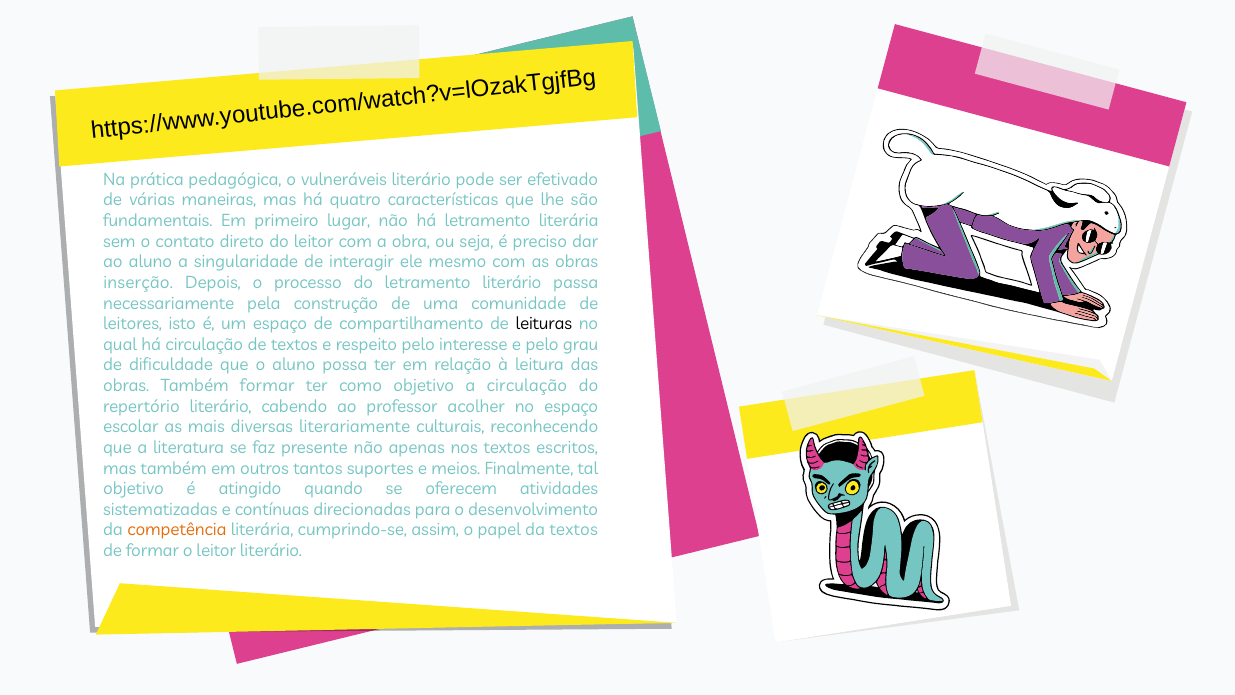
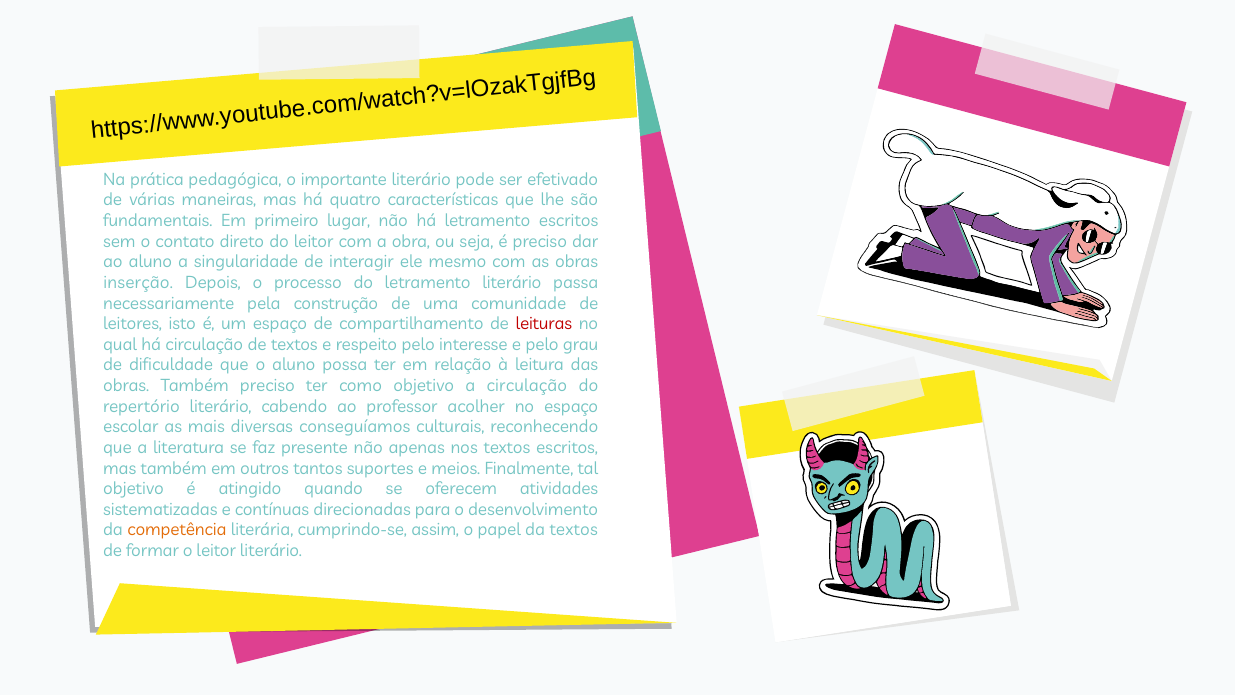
vulneráveis: vulneráveis -> importante
letramento literária: literária -> escritos
leituras colour: black -> red
Também formar: formar -> preciso
literariamente: literariamente -> conseguíamos
